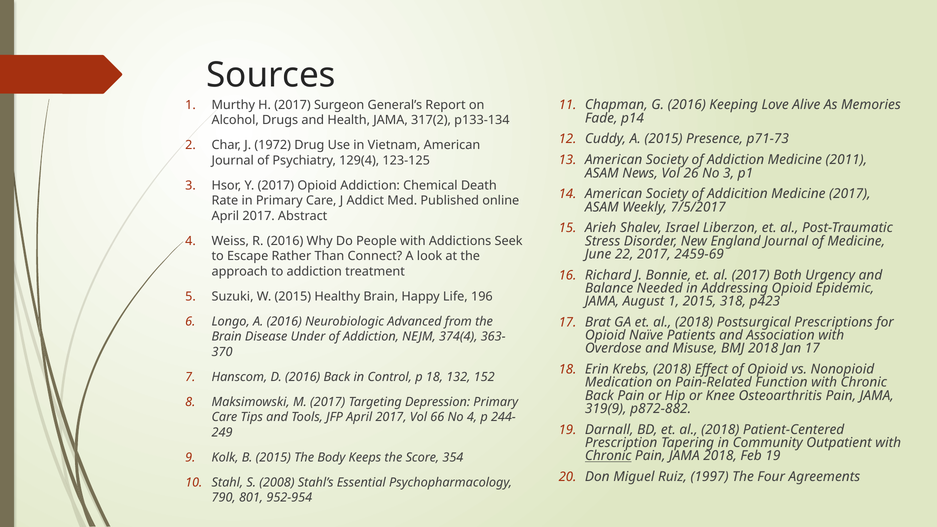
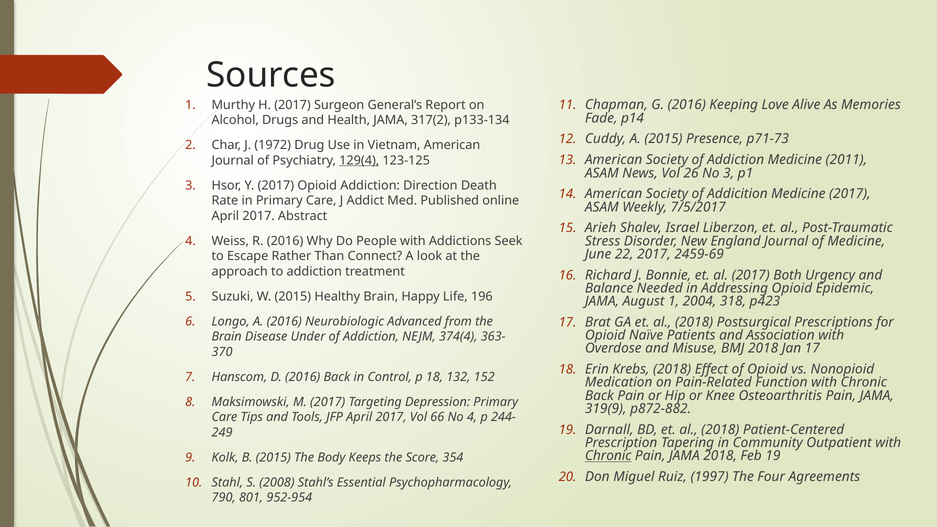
129(4 underline: none -> present
Chemical: Chemical -> Direction
1 2015: 2015 -> 2004
